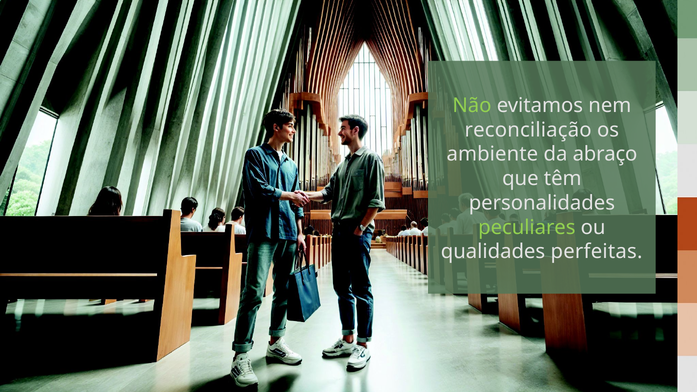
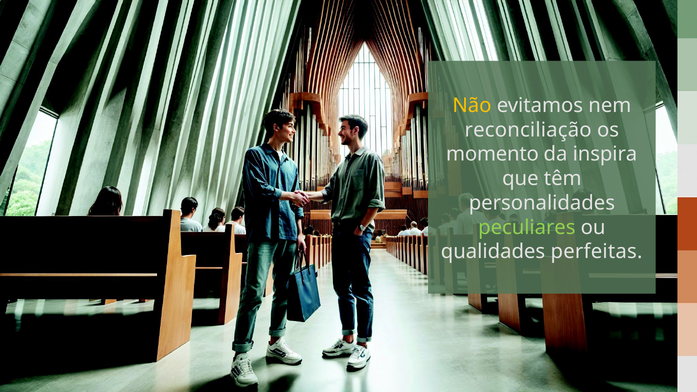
Não colour: light green -> yellow
ambiente: ambiente -> momento
abraço: abraço -> inspira
